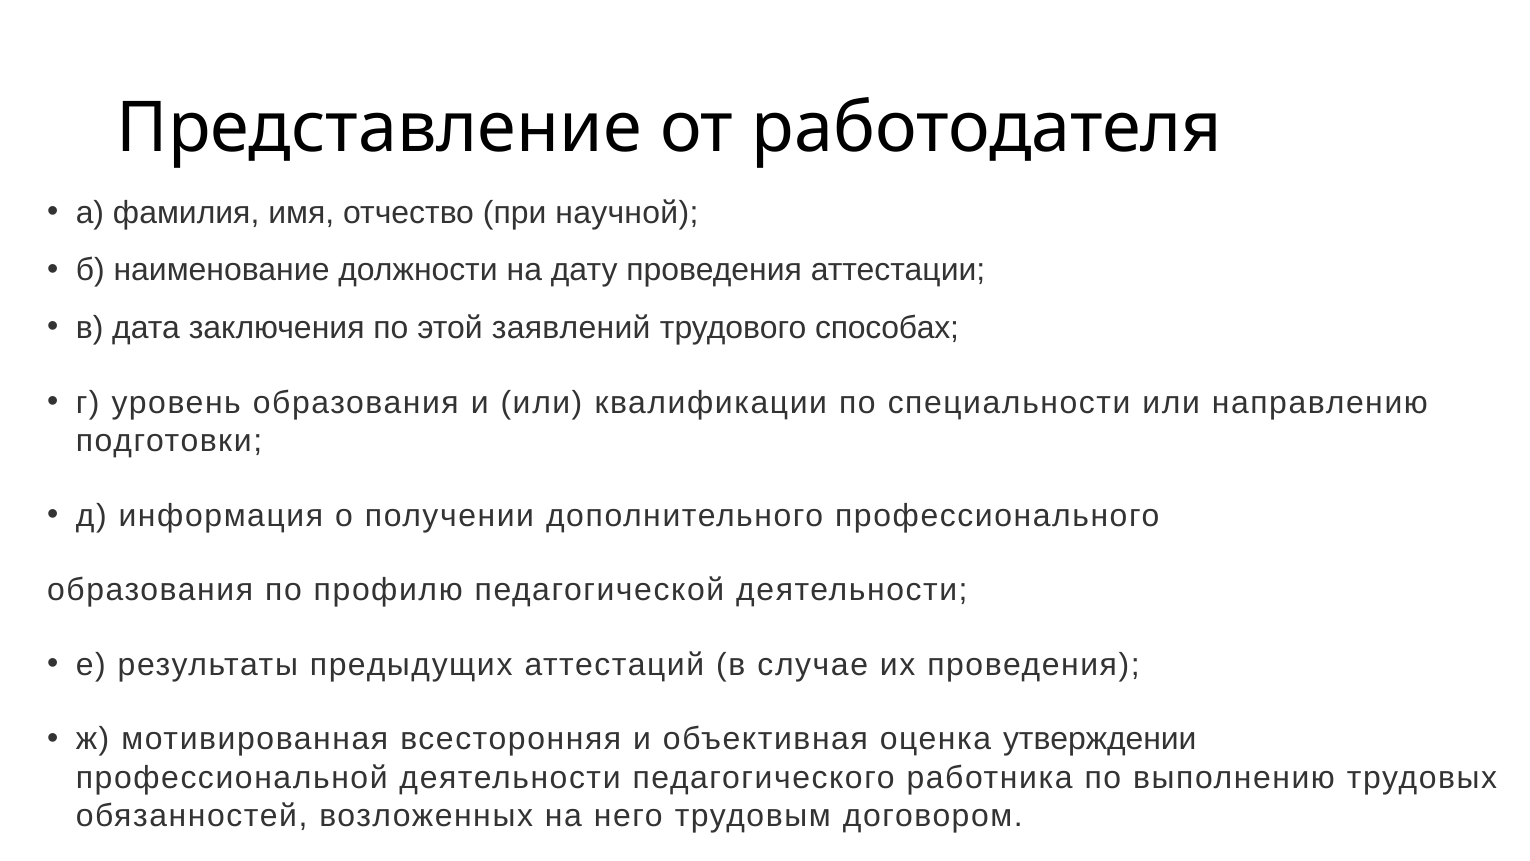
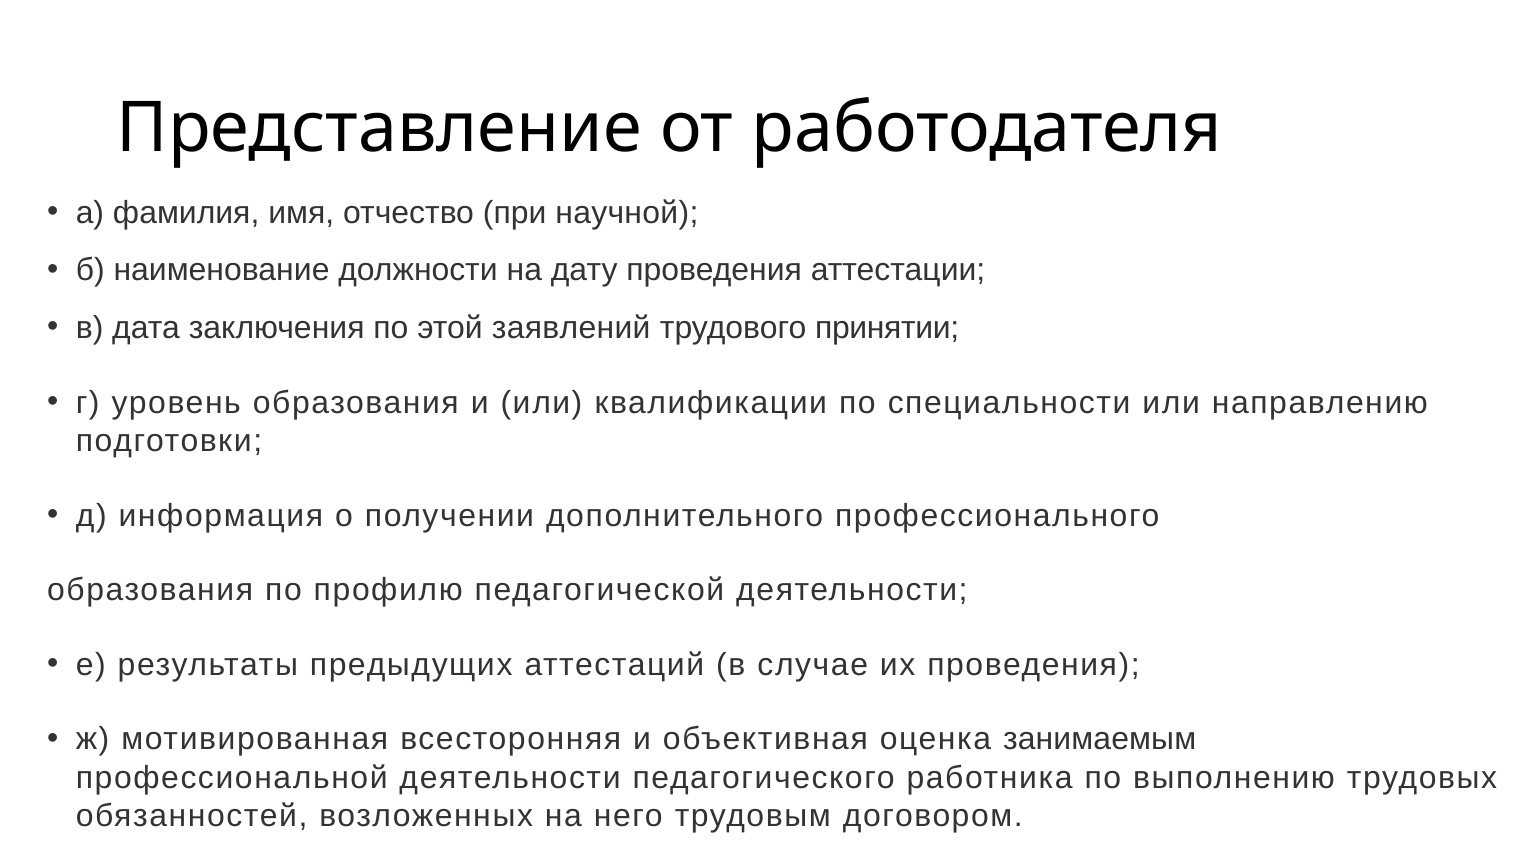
способах: способах -> принятии
утверждении: утверждении -> занимаемым
